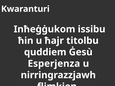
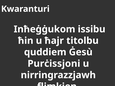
Esperjenza: Esperjenza -> Purċissjoni
